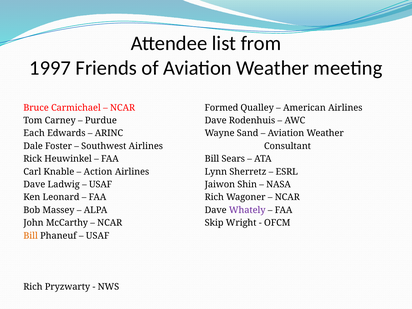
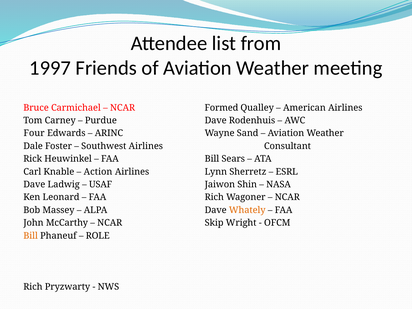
Each: Each -> Four
Whately colour: purple -> orange
USAF at (98, 236): USAF -> ROLE
